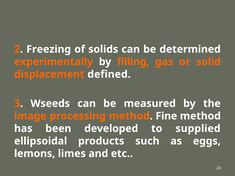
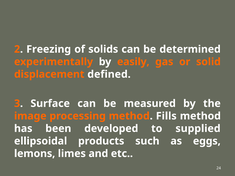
filling: filling -> easily
Wseeds: Wseeds -> Surface
Fine: Fine -> Fills
